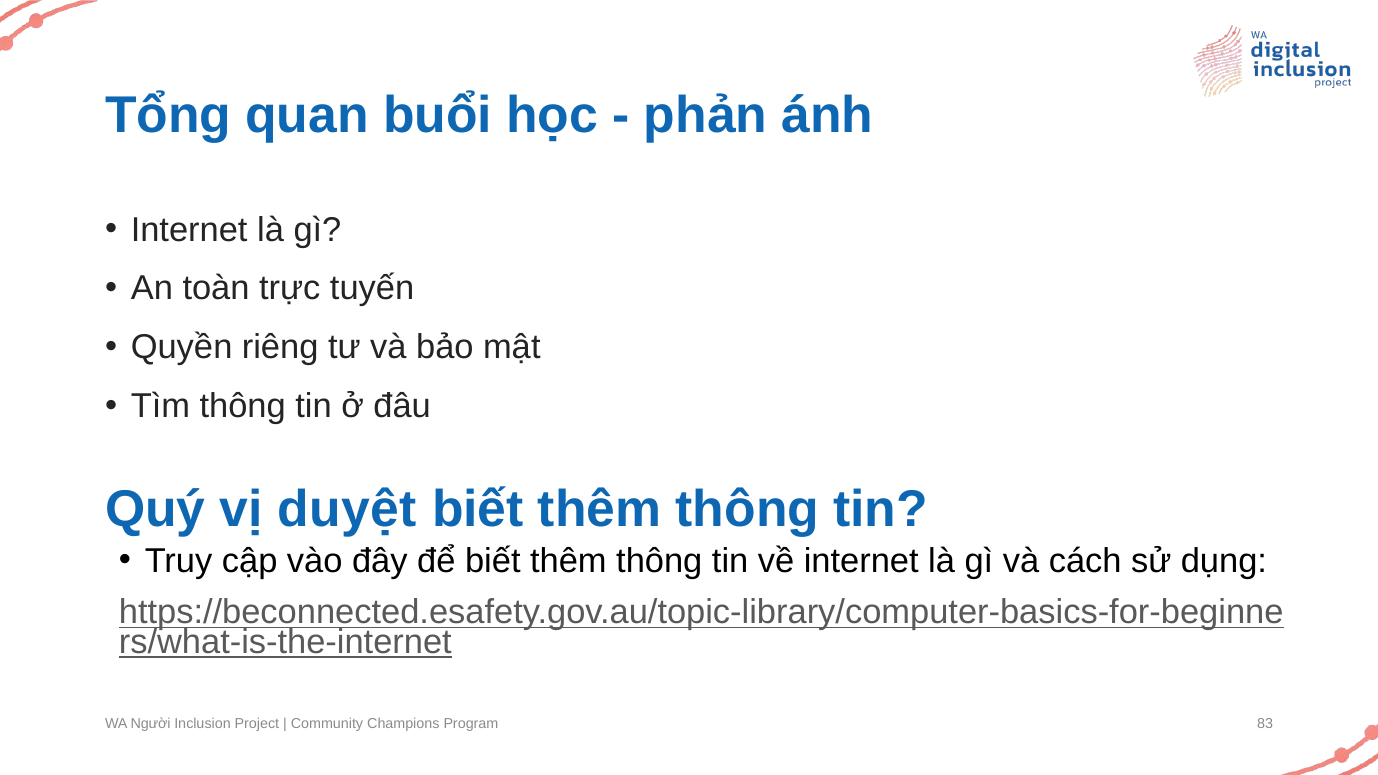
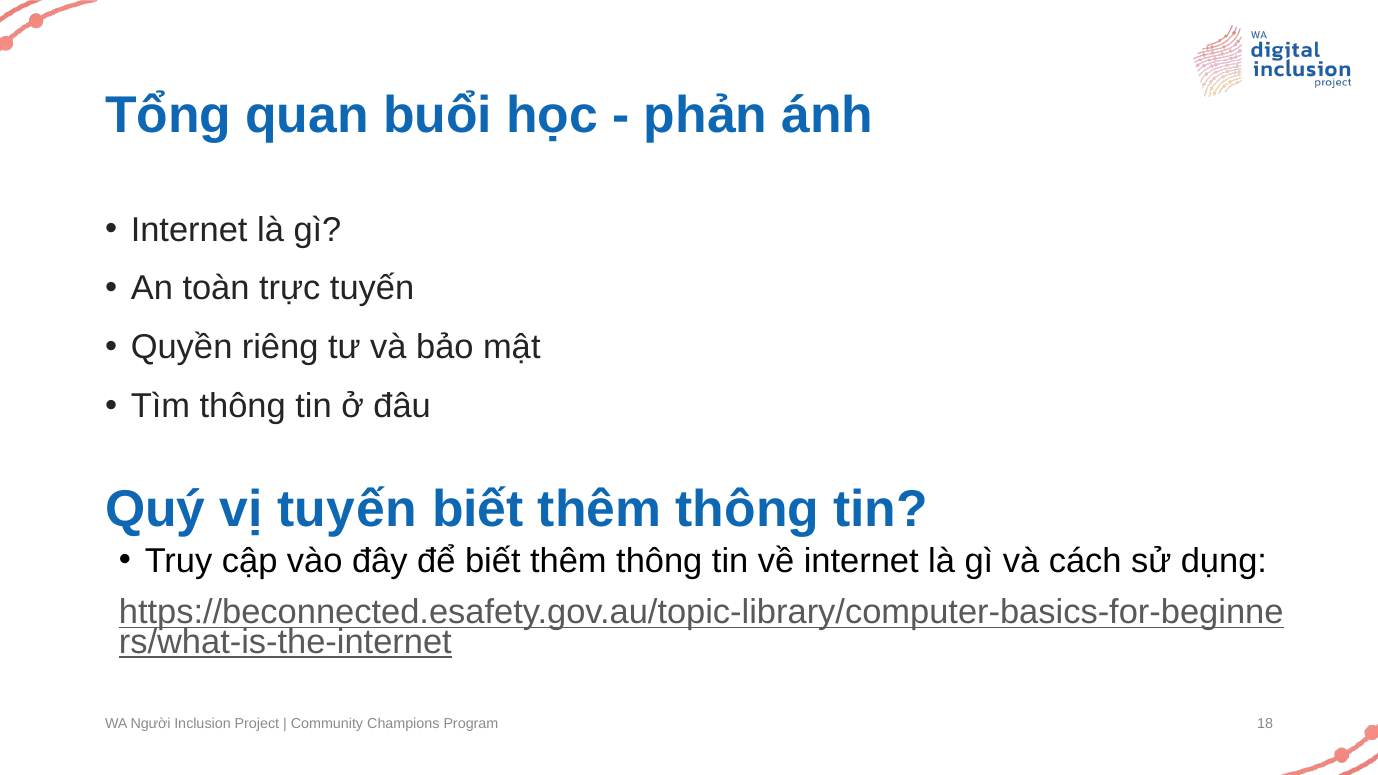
vị duyệt: duyệt -> tuyến
83: 83 -> 18
